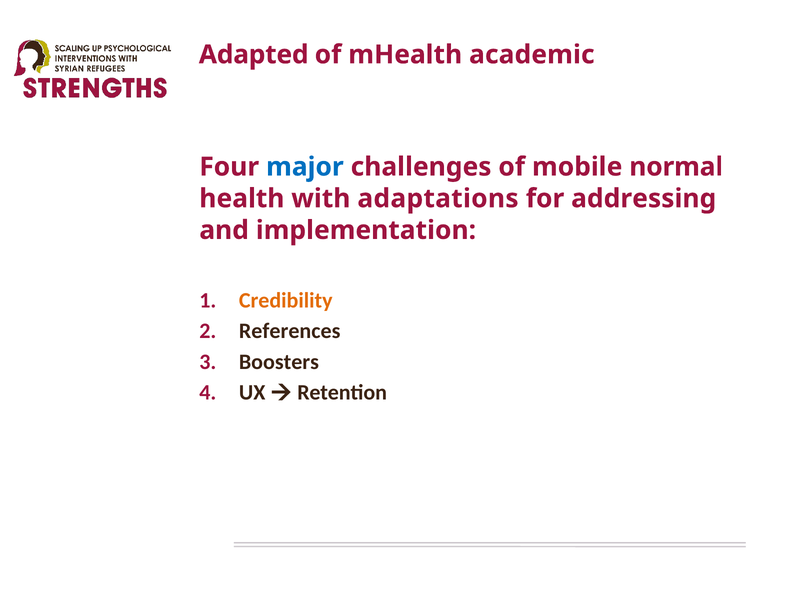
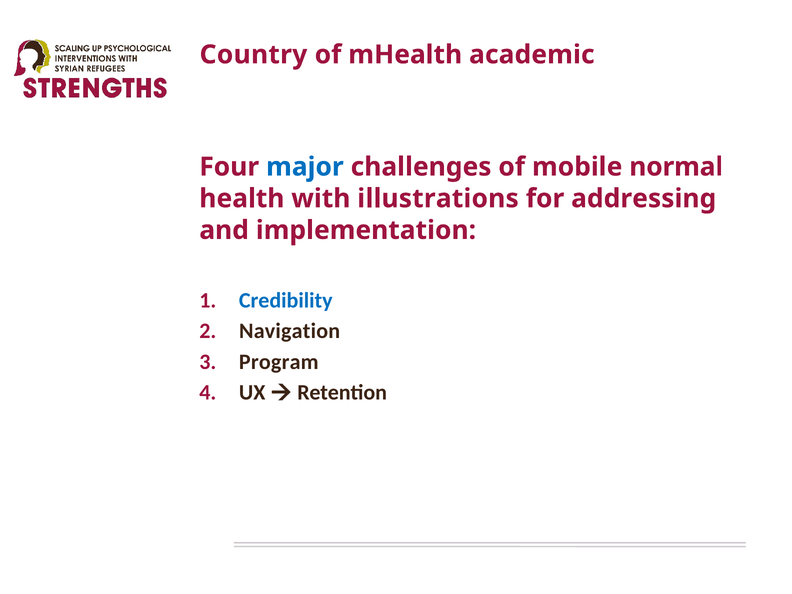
Adapted: Adapted -> Country
adaptations: adaptations -> illustrations
Credibility colour: orange -> blue
References: References -> Navigation
Boosters: Boosters -> Program
